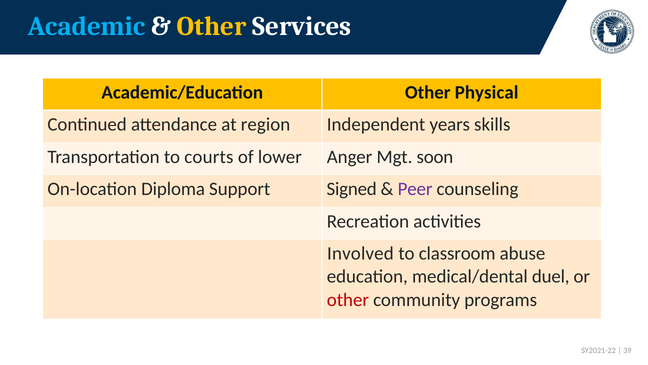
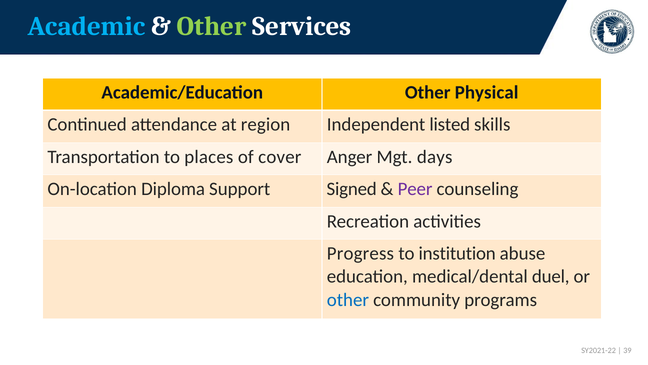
Other at (212, 26) colour: yellow -> light green
years: years -> listed
courts: courts -> places
lower: lower -> cover
soon: soon -> days
Involved: Involved -> Progress
classroom: classroom -> institution
other at (348, 299) colour: red -> blue
